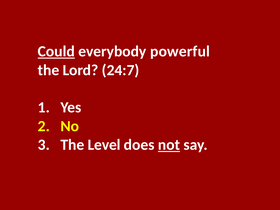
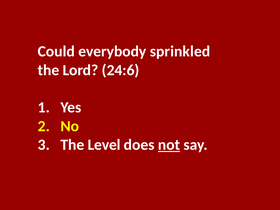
Could underline: present -> none
powerful: powerful -> sprinkled
24:7: 24:7 -> 24:6
